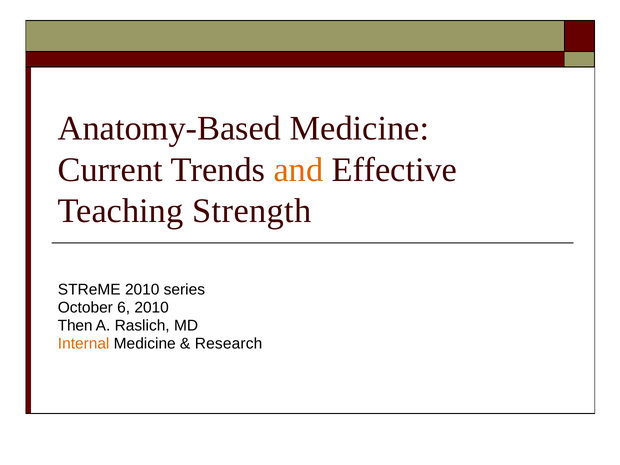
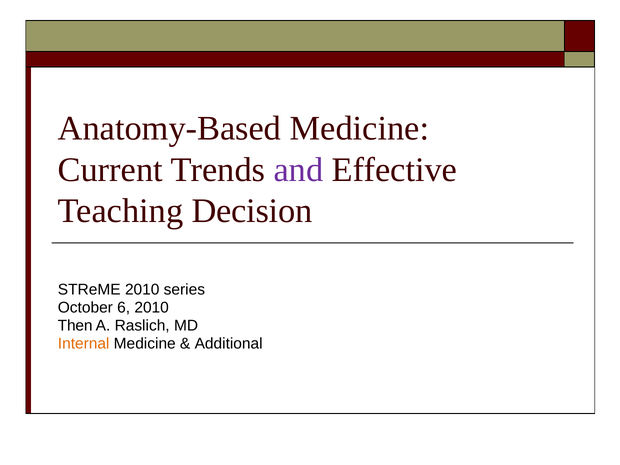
and colour: orange -> purple
Strength: Strength -> Decision
Research: Research -> Additional
